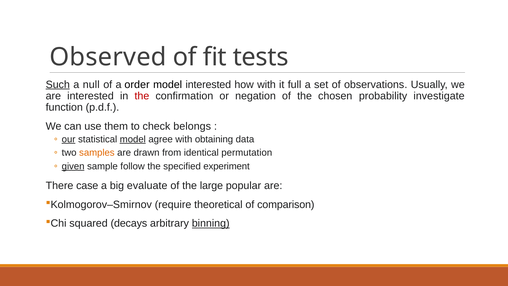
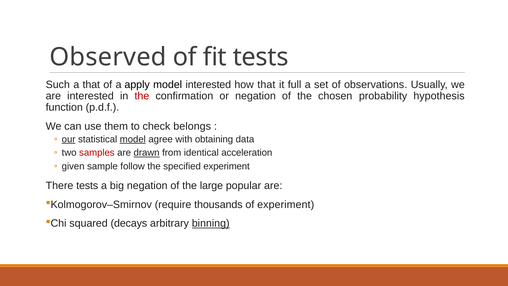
Such underline: present -> none
a null: null -> that
order: order -> apply
how with: with -> that
investigate: investigate -> hypothesis
samples colour: orange -> red
drawn underline: none -> present
permutation: permutation -> acceleration
given underline: present -> none
There case: case -> tests
big evaluate: evaluate -> negation
theoretical: theoretical -> thousands
of comparison: comparison -> experiment
